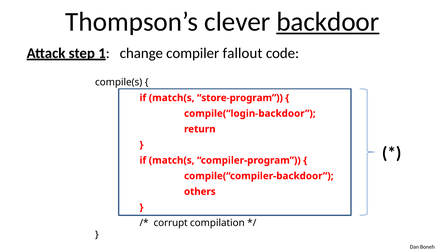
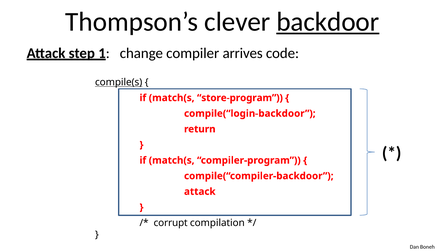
fallout: fallout -> arrives
compile(s underline: none -> present
others at (200, 191): others -> attack
